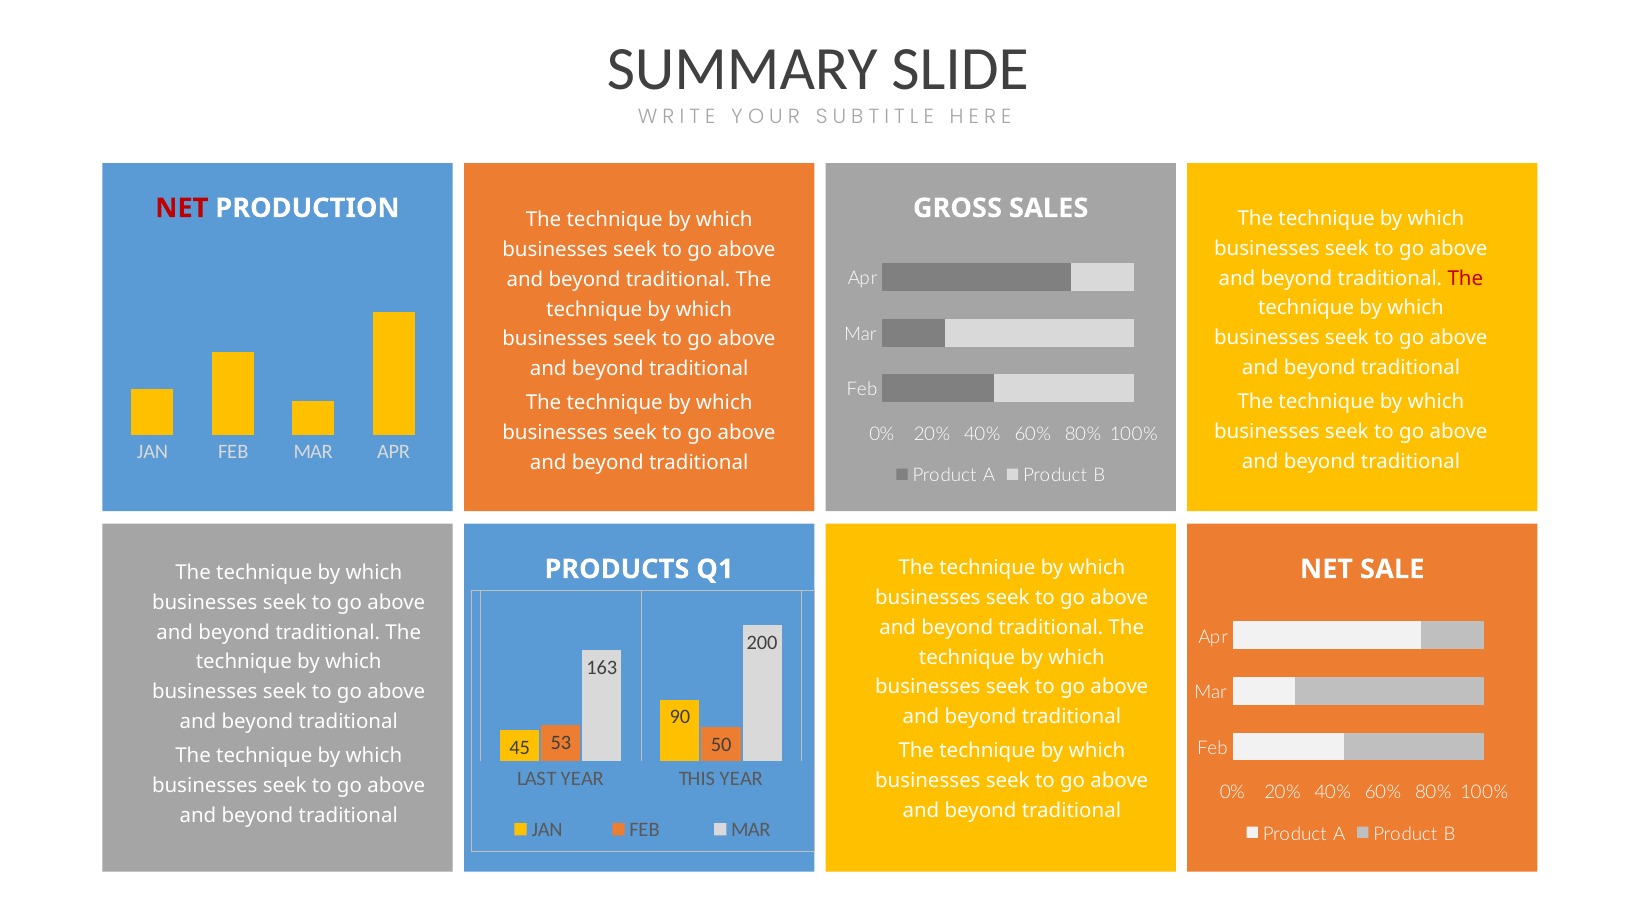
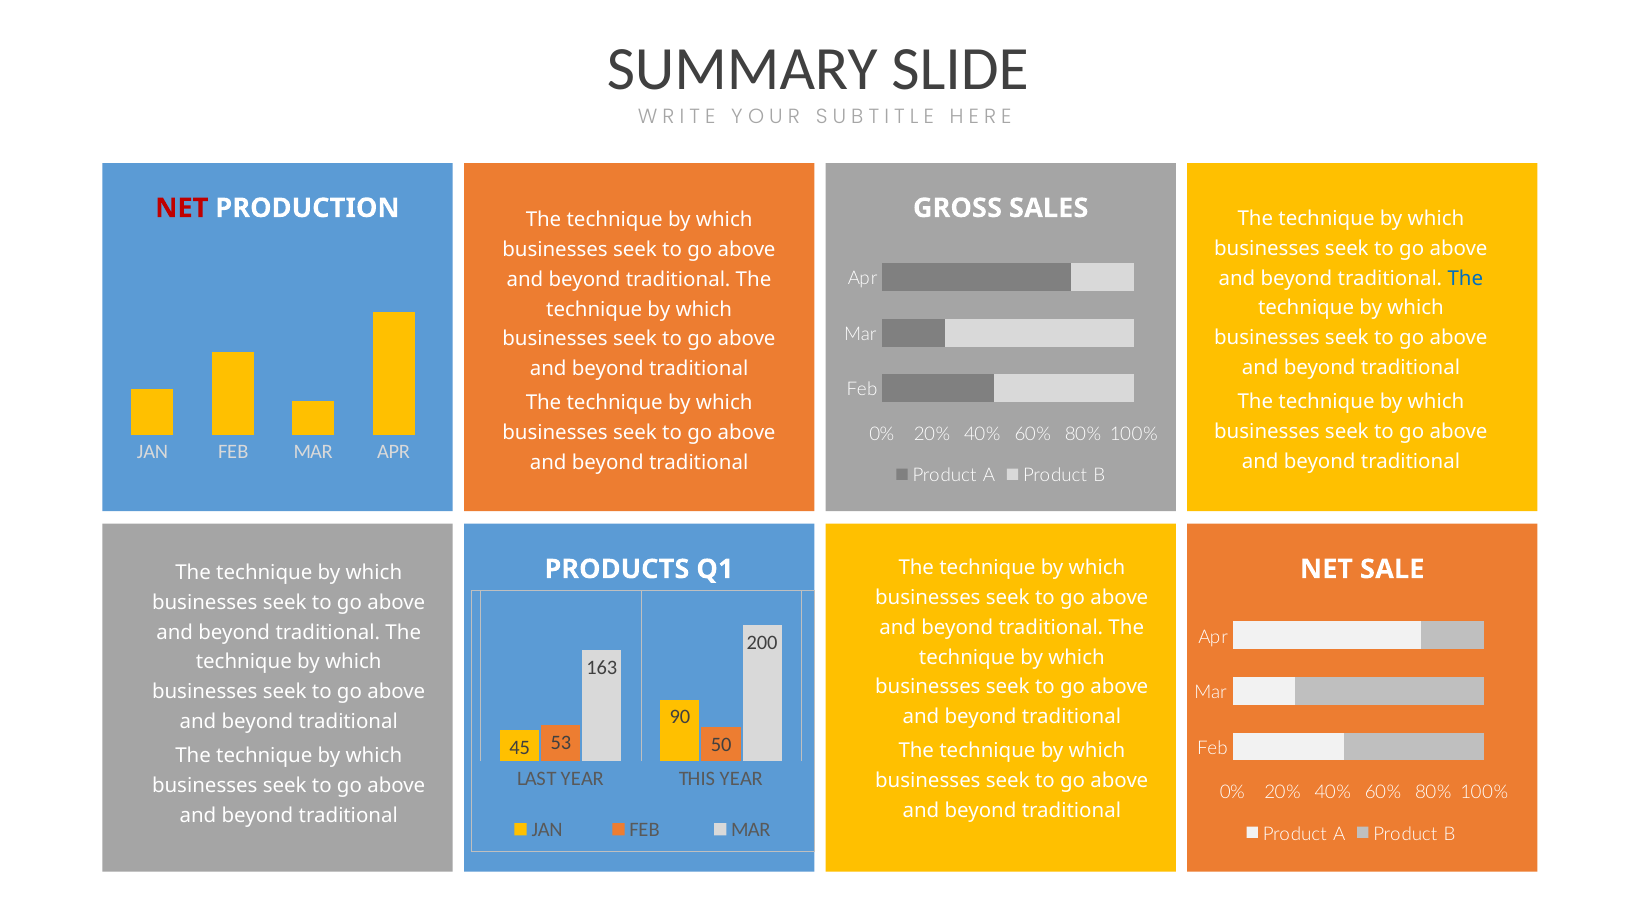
The at (1465, 278) colour: red -> blue
